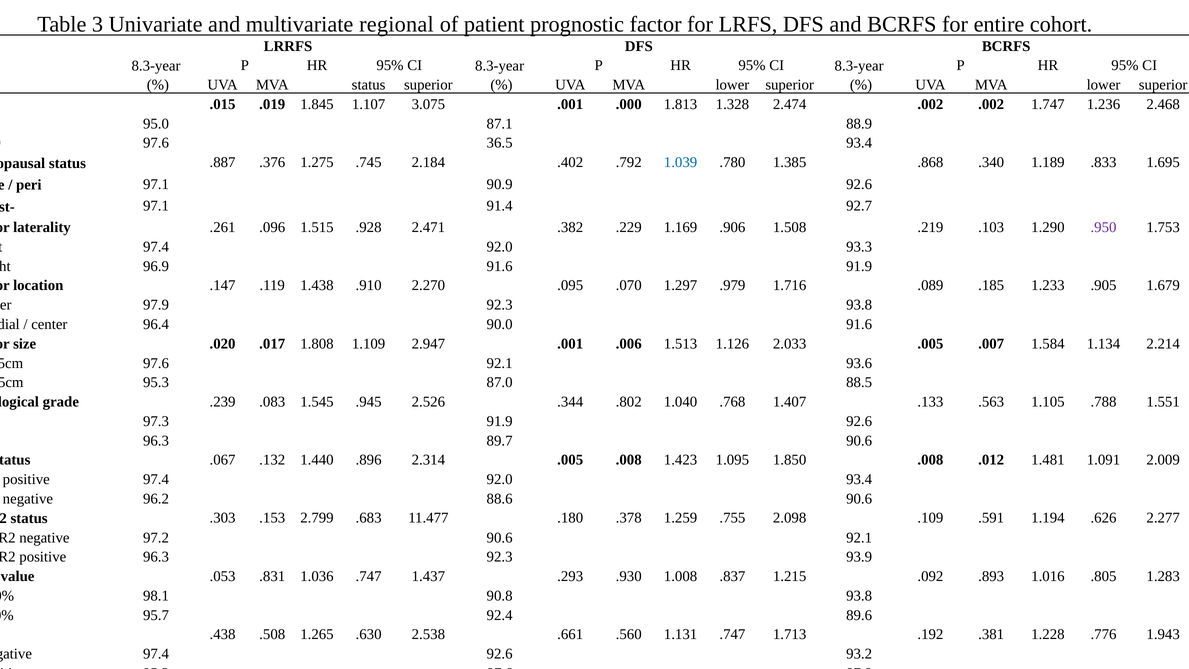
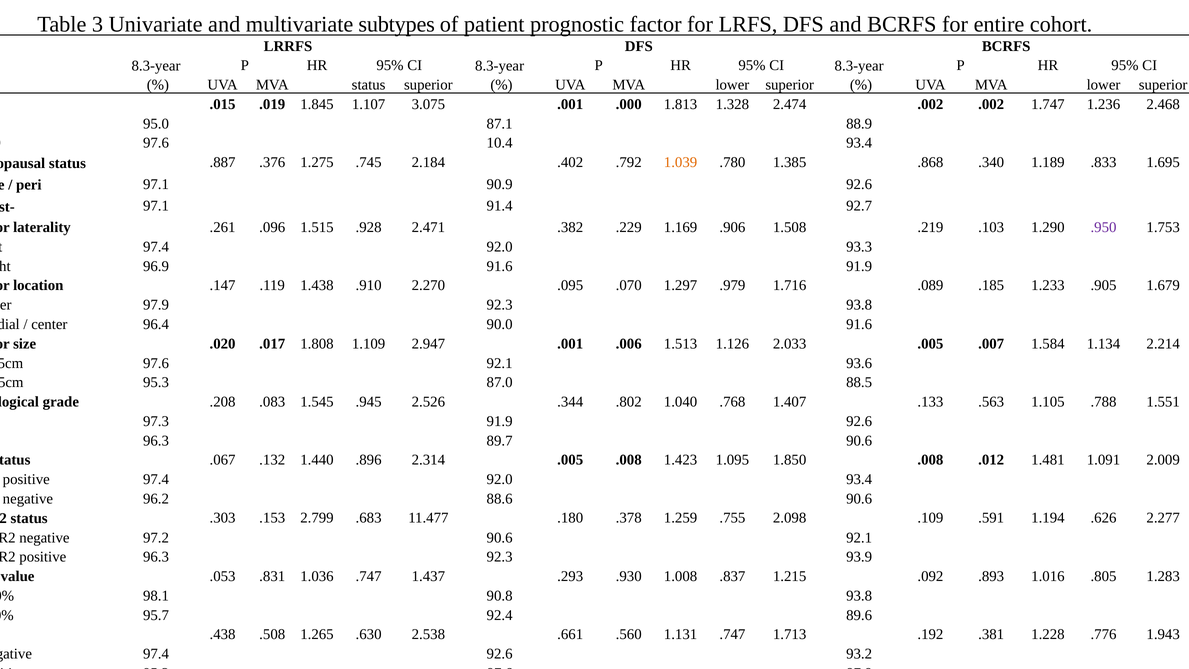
regional: regional -> subtypes
36.5: 36.5 -> 10.4
1.039 colour: blue -> orange
.239: .239 -> .208
